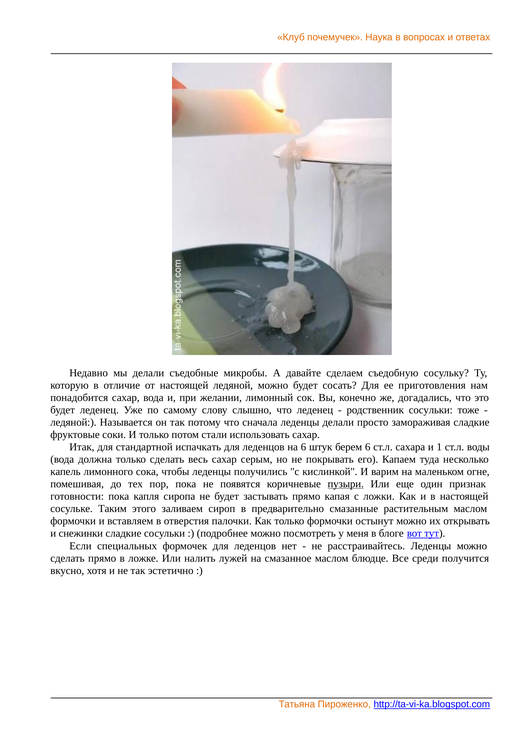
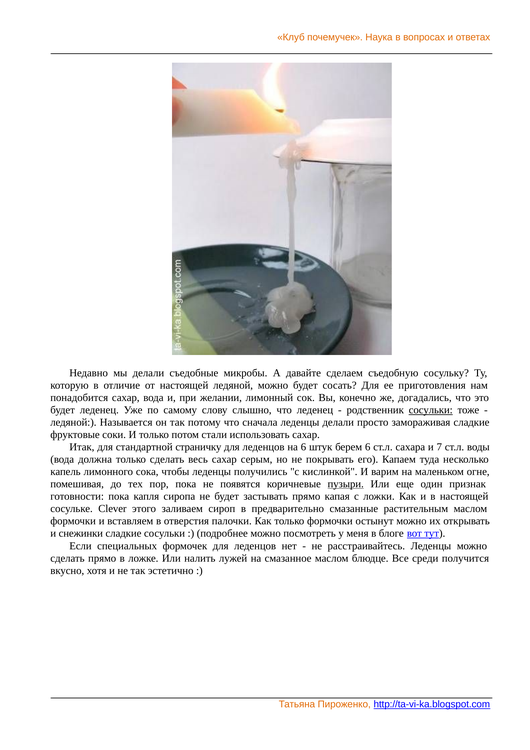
сосульки at (431, 410) underline: none -> present
испачкать: испачкать -> страничку
1: 1 -> 7
Таким: Таким -> Clever
